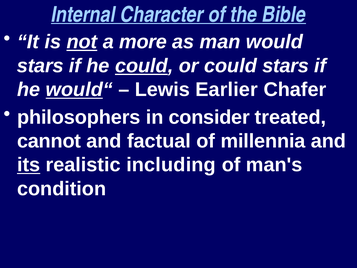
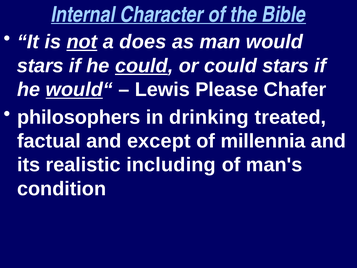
more: more -> does
Earlier: Earlier -> Please
consider: consider -> drinking
cannot: cannot -> factual
factual: factual -> except
its underline: present -> none
